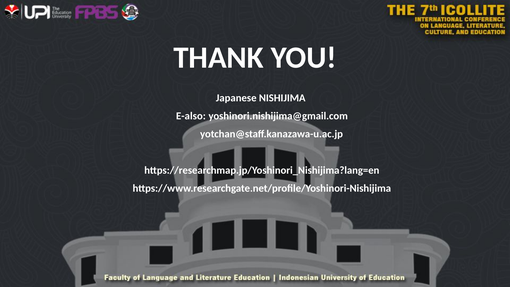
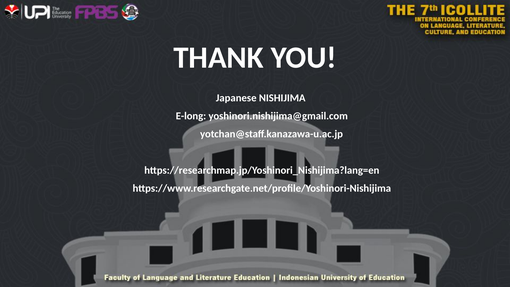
E-also: E-also -> E-long
